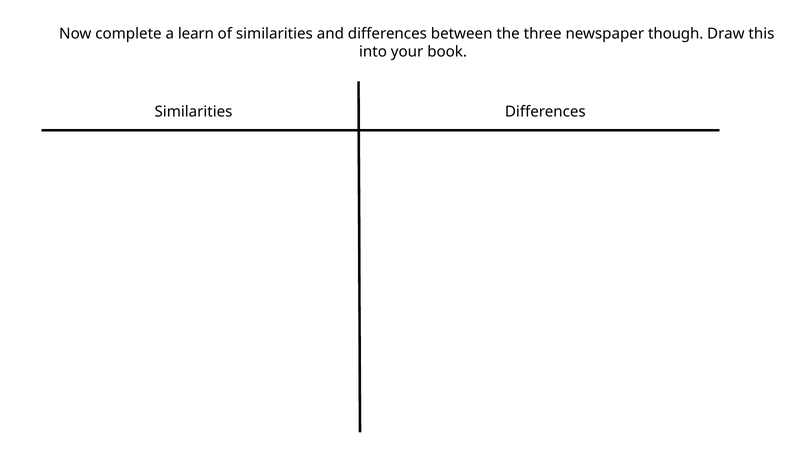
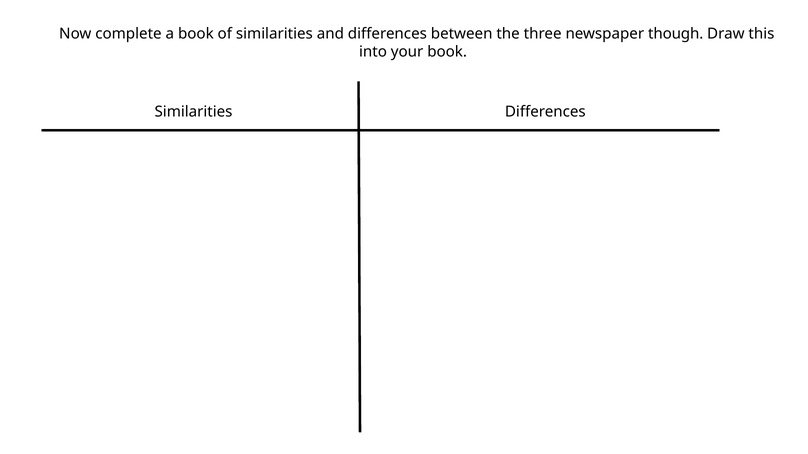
a learn: learn -> book
